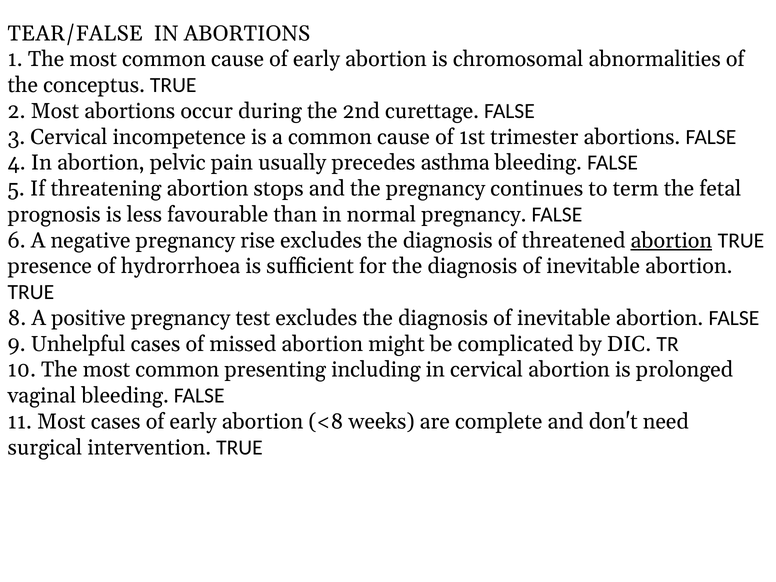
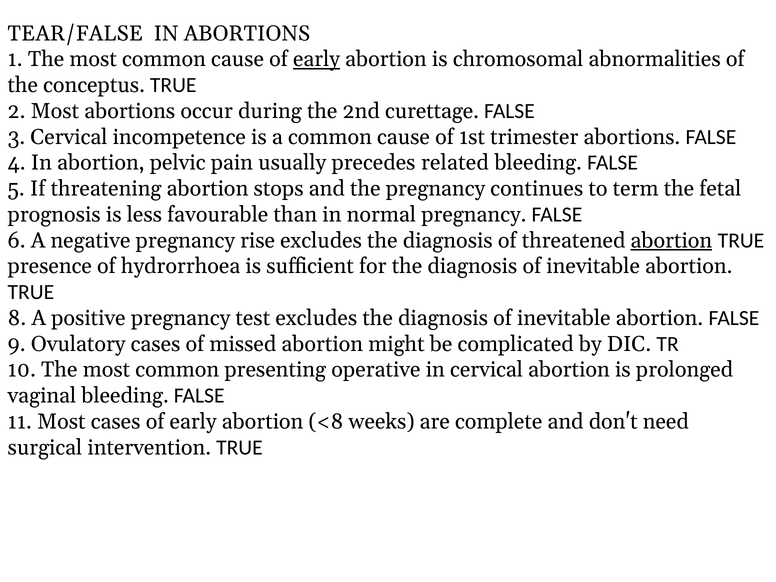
early at (316, 59) underline: none -> present
asthma: asthma -> related
Unhelpful: Unhelpful -> Ovulatory
including: including -> operative
